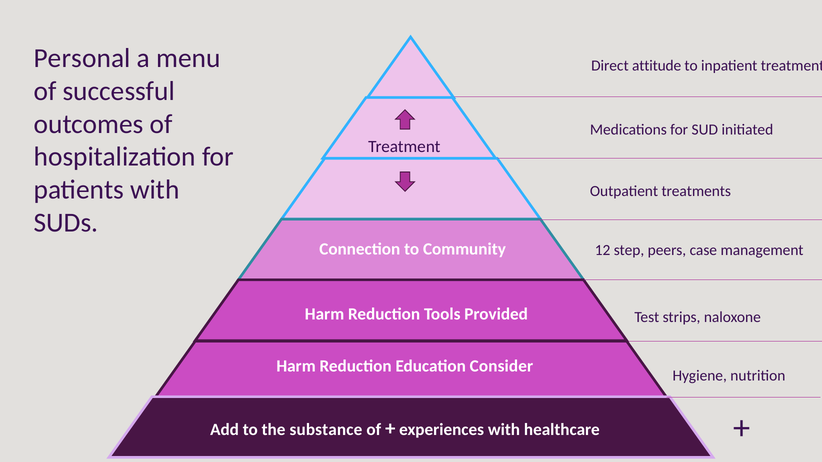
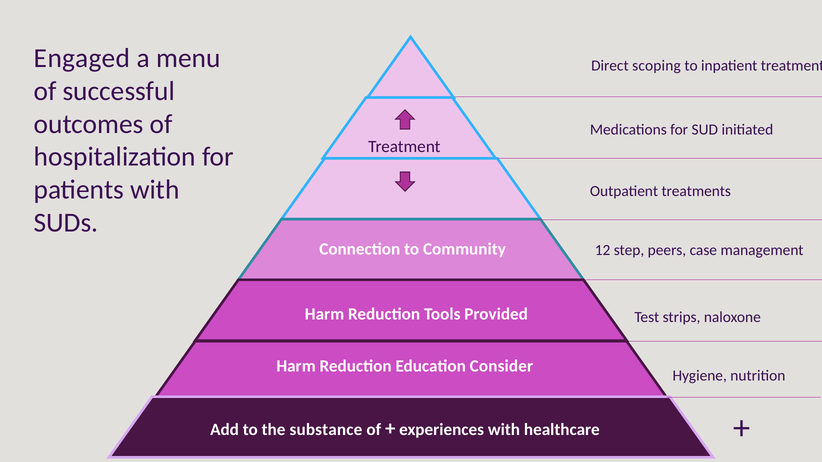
Personal: Personal -> Engaged
attitude: attitude -> scoping
